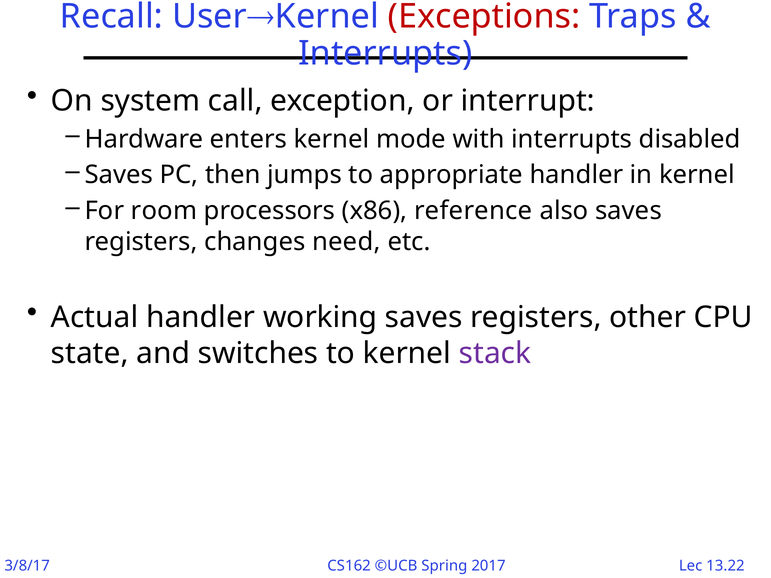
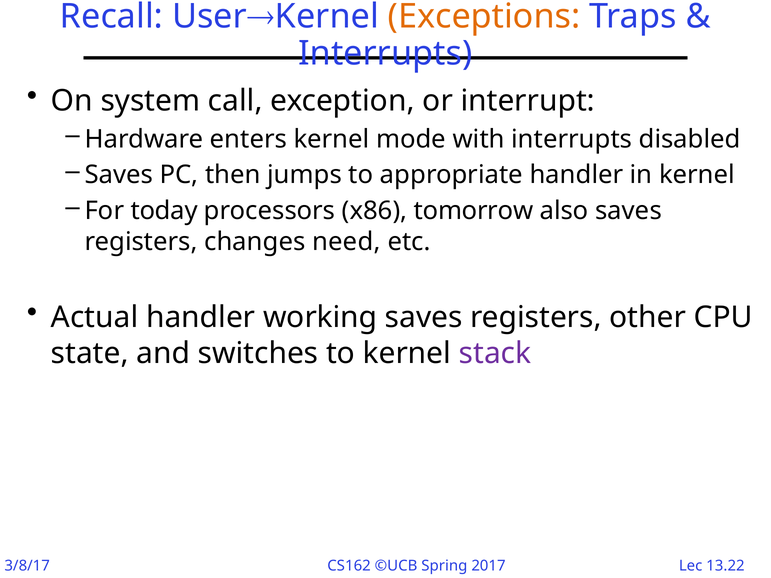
Exceptions colour: red -> orange
room: room -> today
reference: reference -> tomorrow
